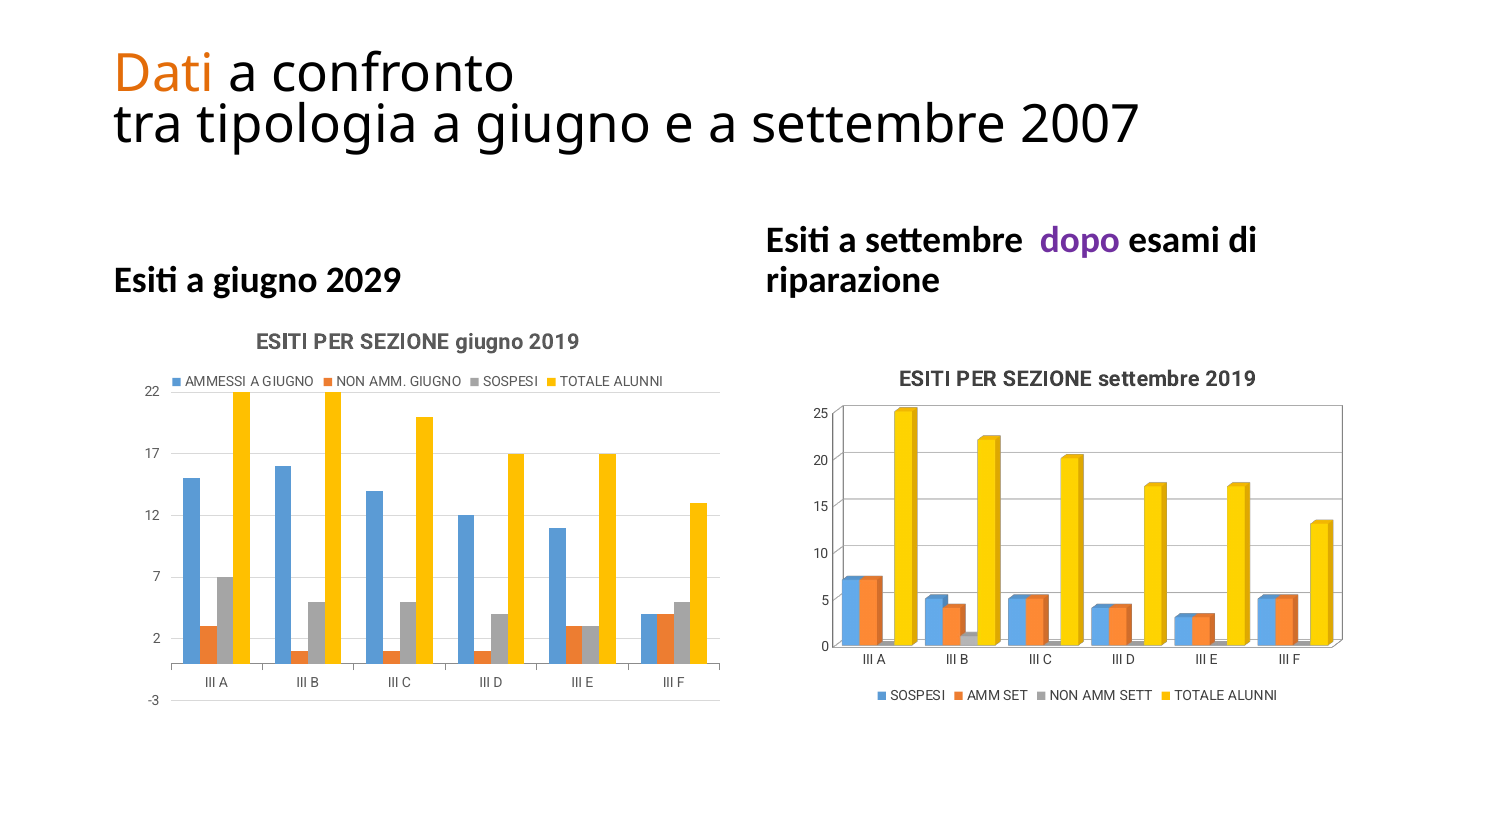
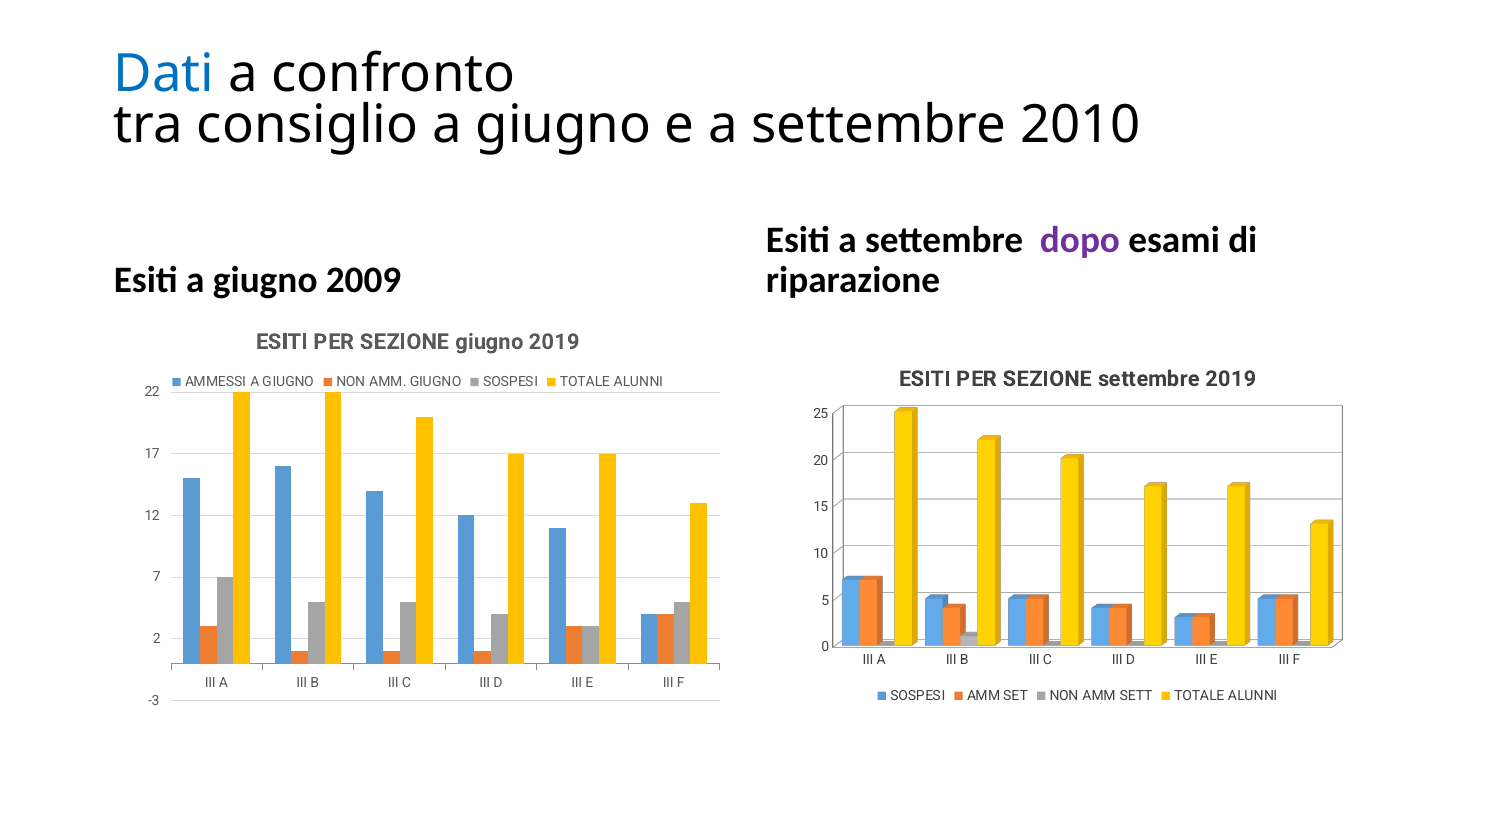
Dati colour: orange -> blue
tipologia: tipologia -> consiglio
2007: 2007 -> 2010
2029: 2029 -> 2009
